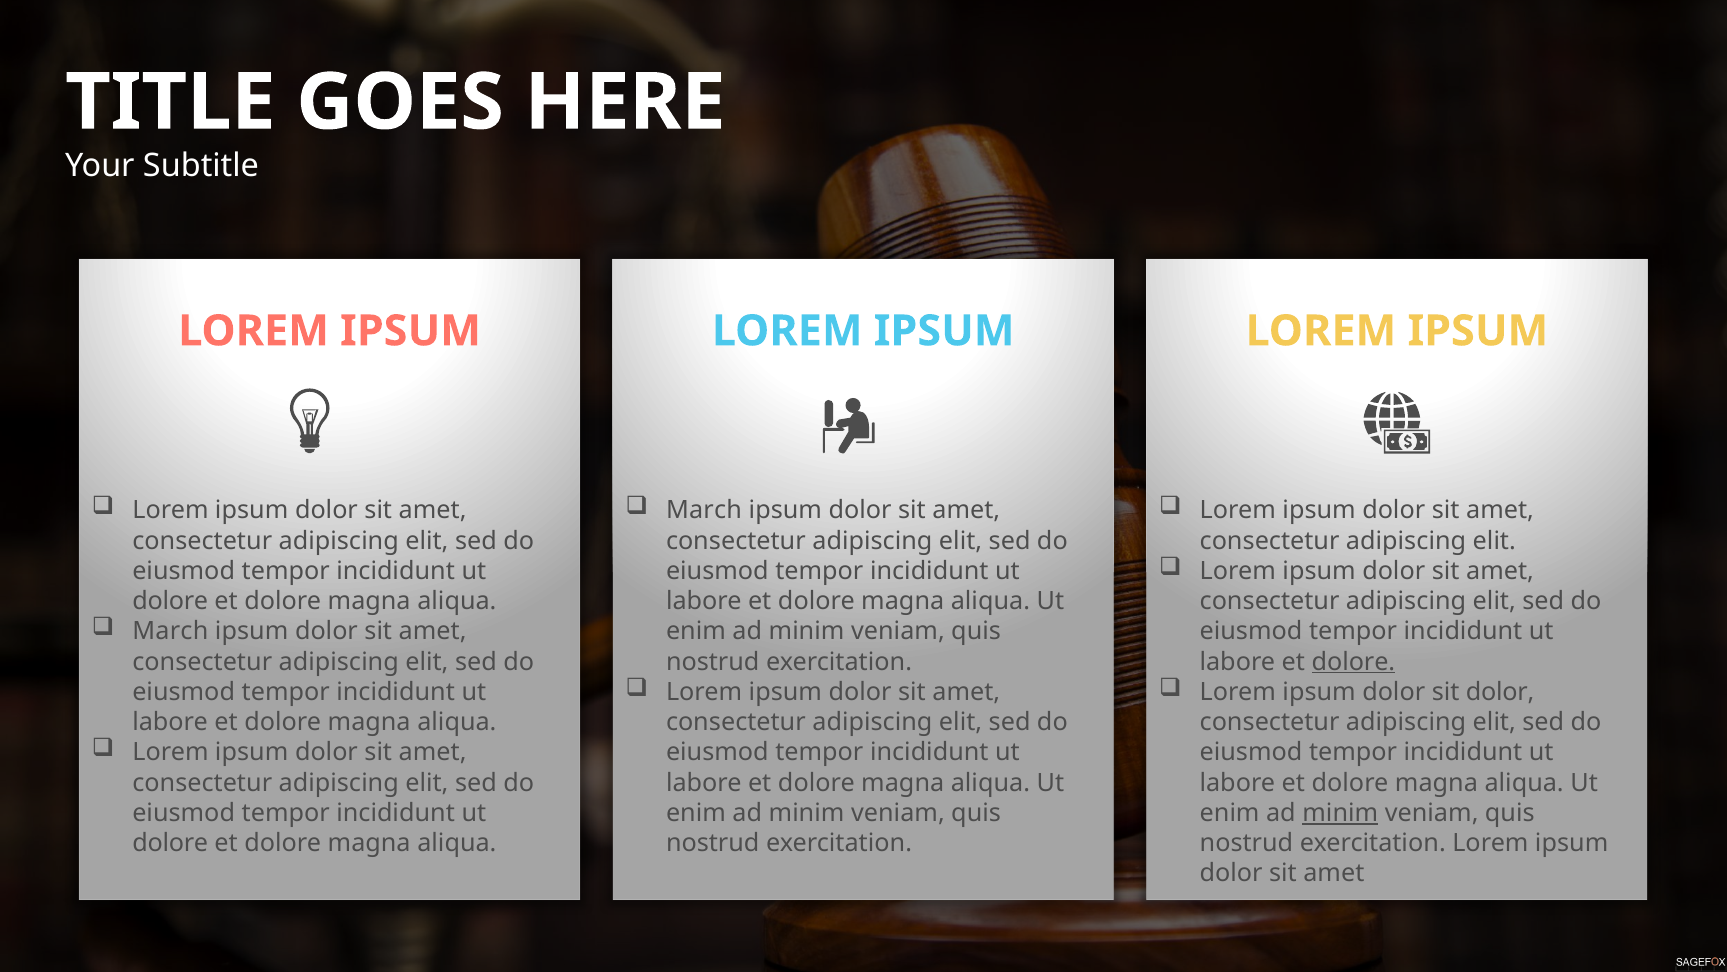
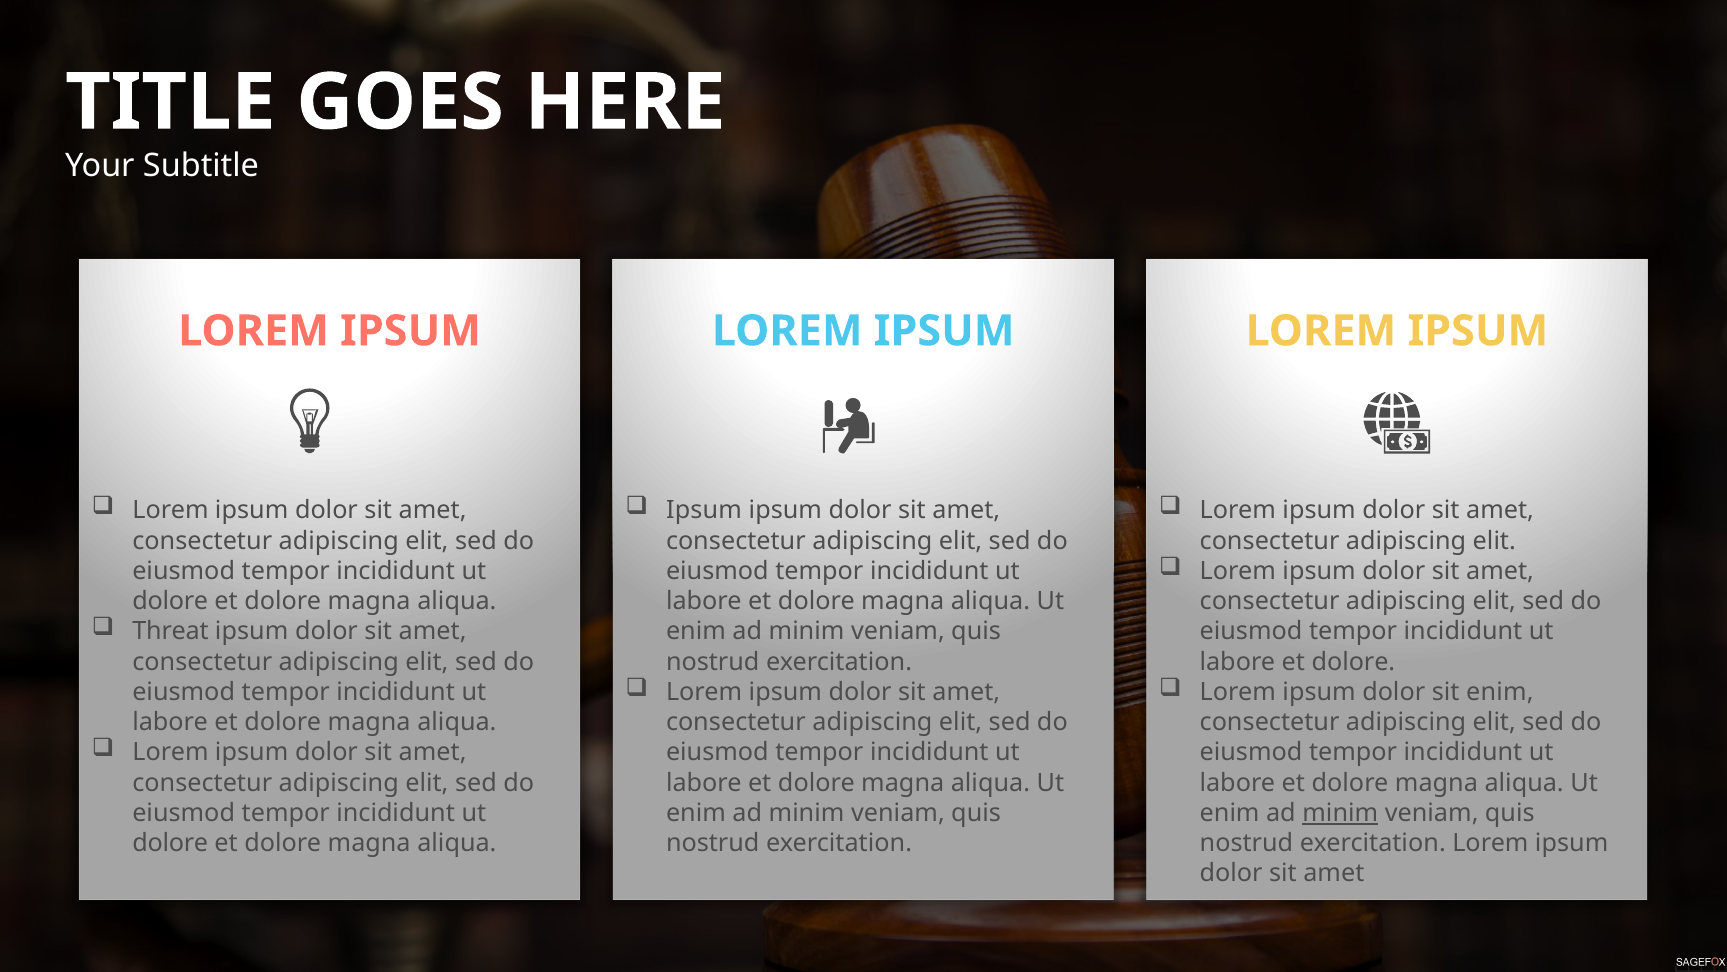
March at (704, 510): March -> Ipsum
March at (170, 631): March -> Threat
dolore at (1353, 661) underline: present -> none
sit dolor: dolor -> enim
